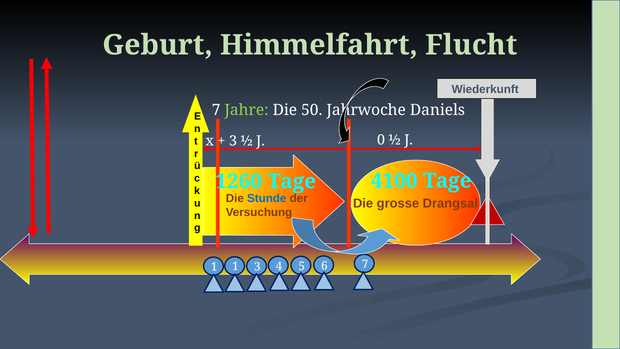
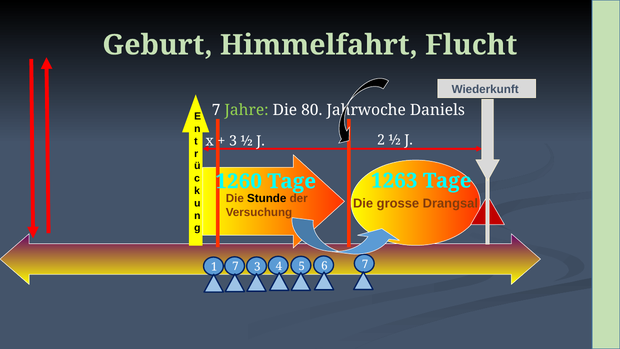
50: 50 -> 80
0: 0 -> 2
4100: 4100 -> 1263
Stunde colour: blue -> black
1 1: 1 -> 7
